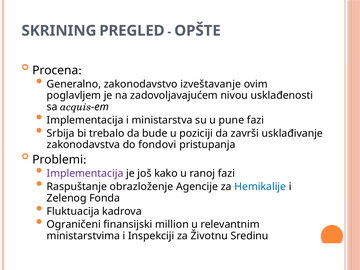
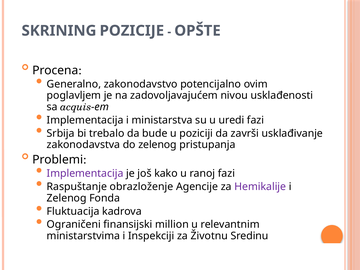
PREGLED: PREGLED -> POZICIJE
izveštavanje: izveštavanje -> potencijalno
pune: pune -> uredi
do fondovi: fondovi -> zelenog
Hemikalije colour: blue -> purple
